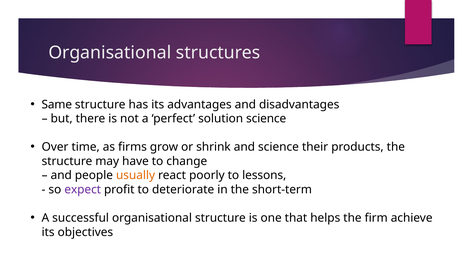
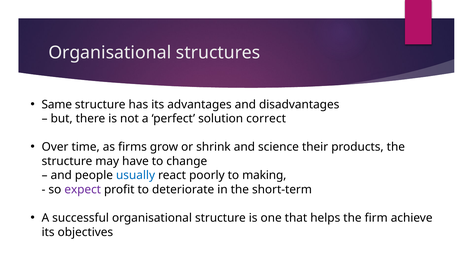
solution science: science -> correct
usually colour: orange -> blue
lessons: lessons -> making
